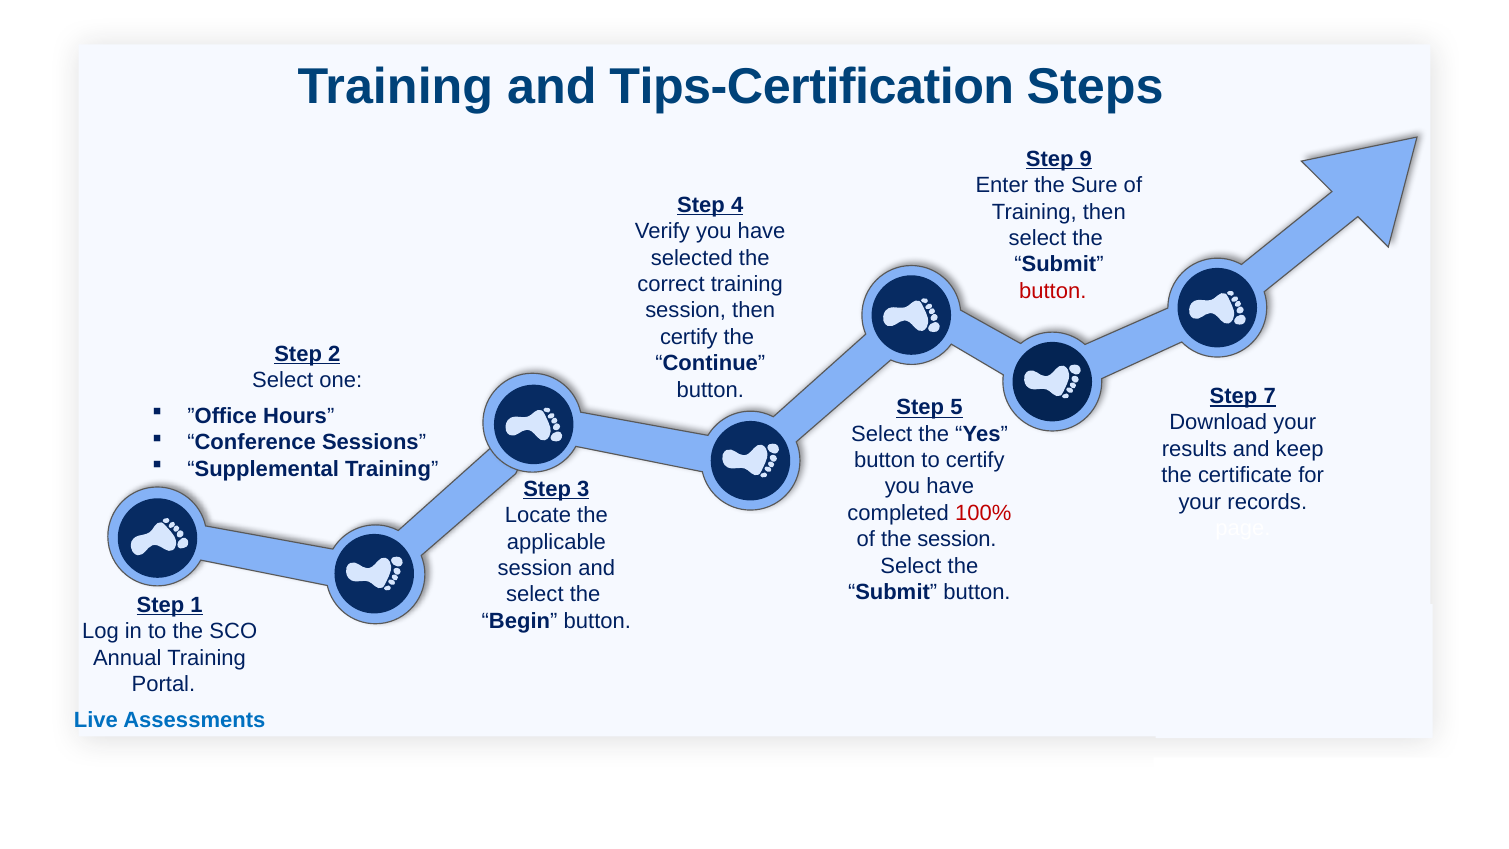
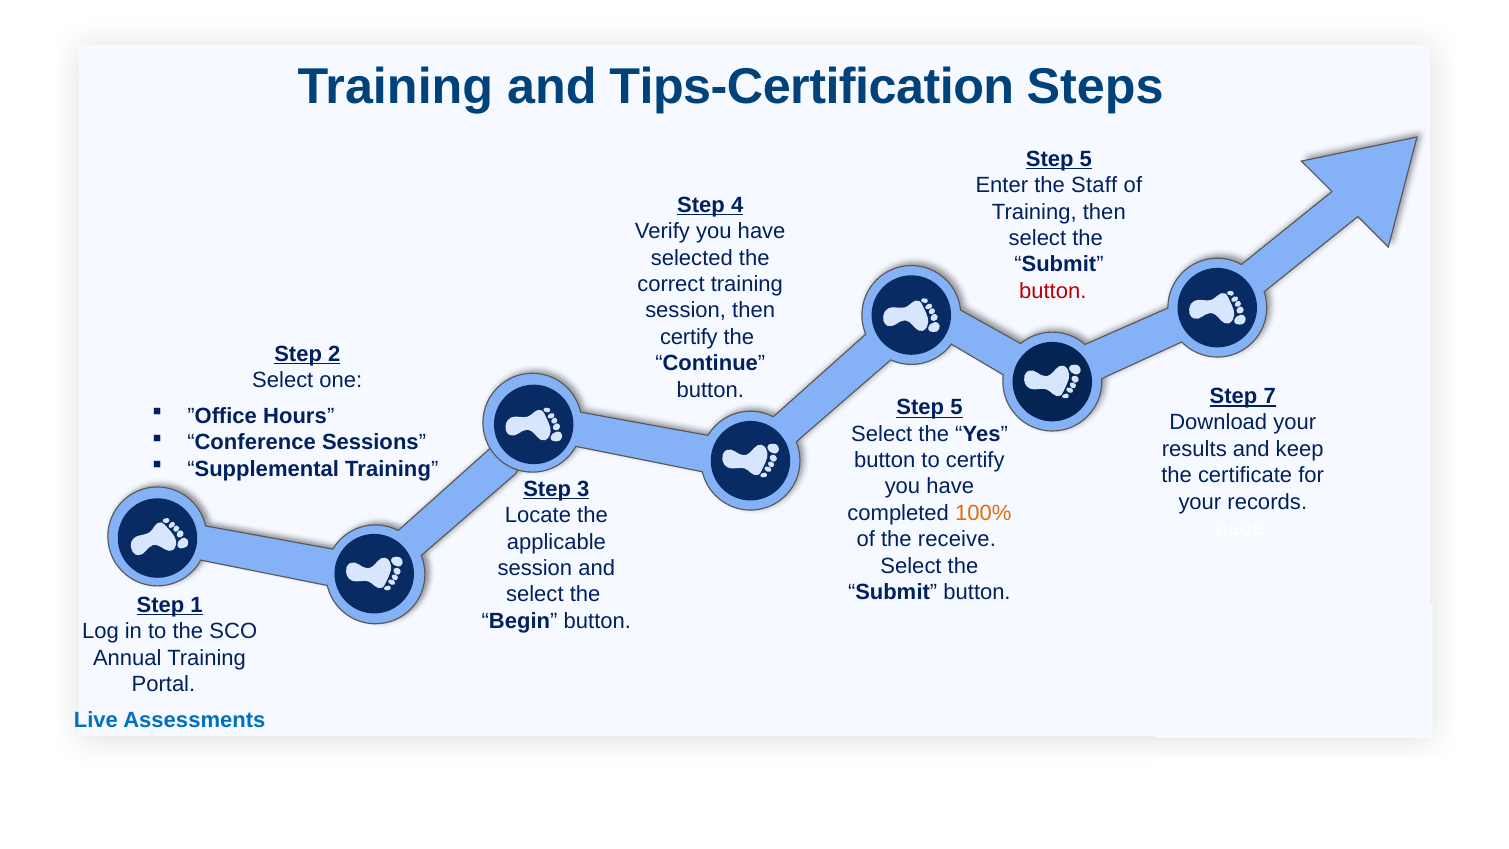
9 at (1086, 159): 9 -> 5
Sure: Sure -> Staff
100% colour: red -> orange
the session: session -> receive
